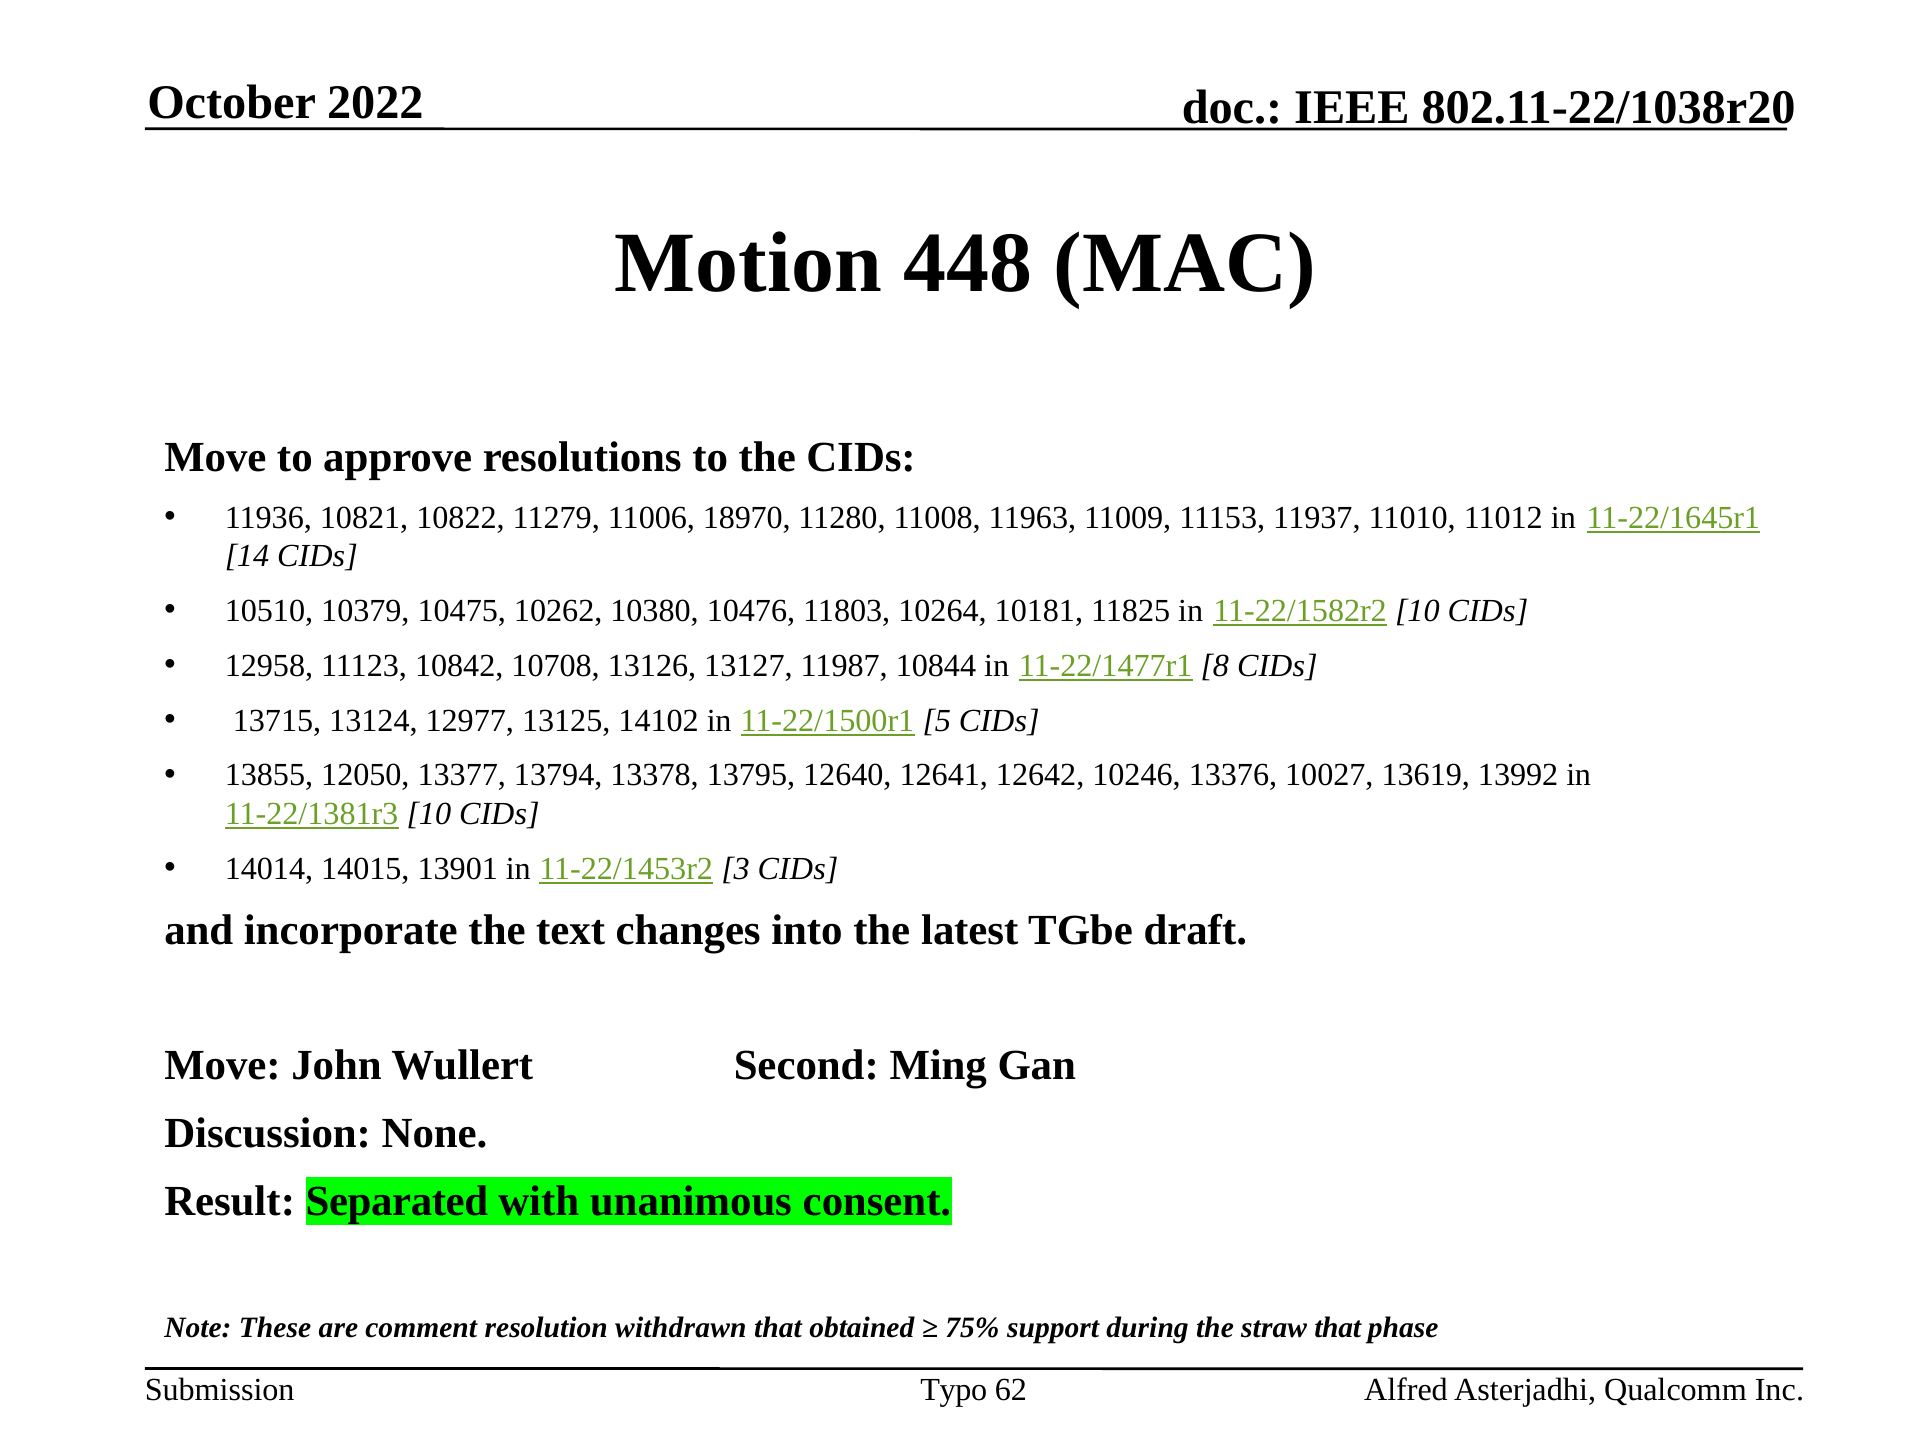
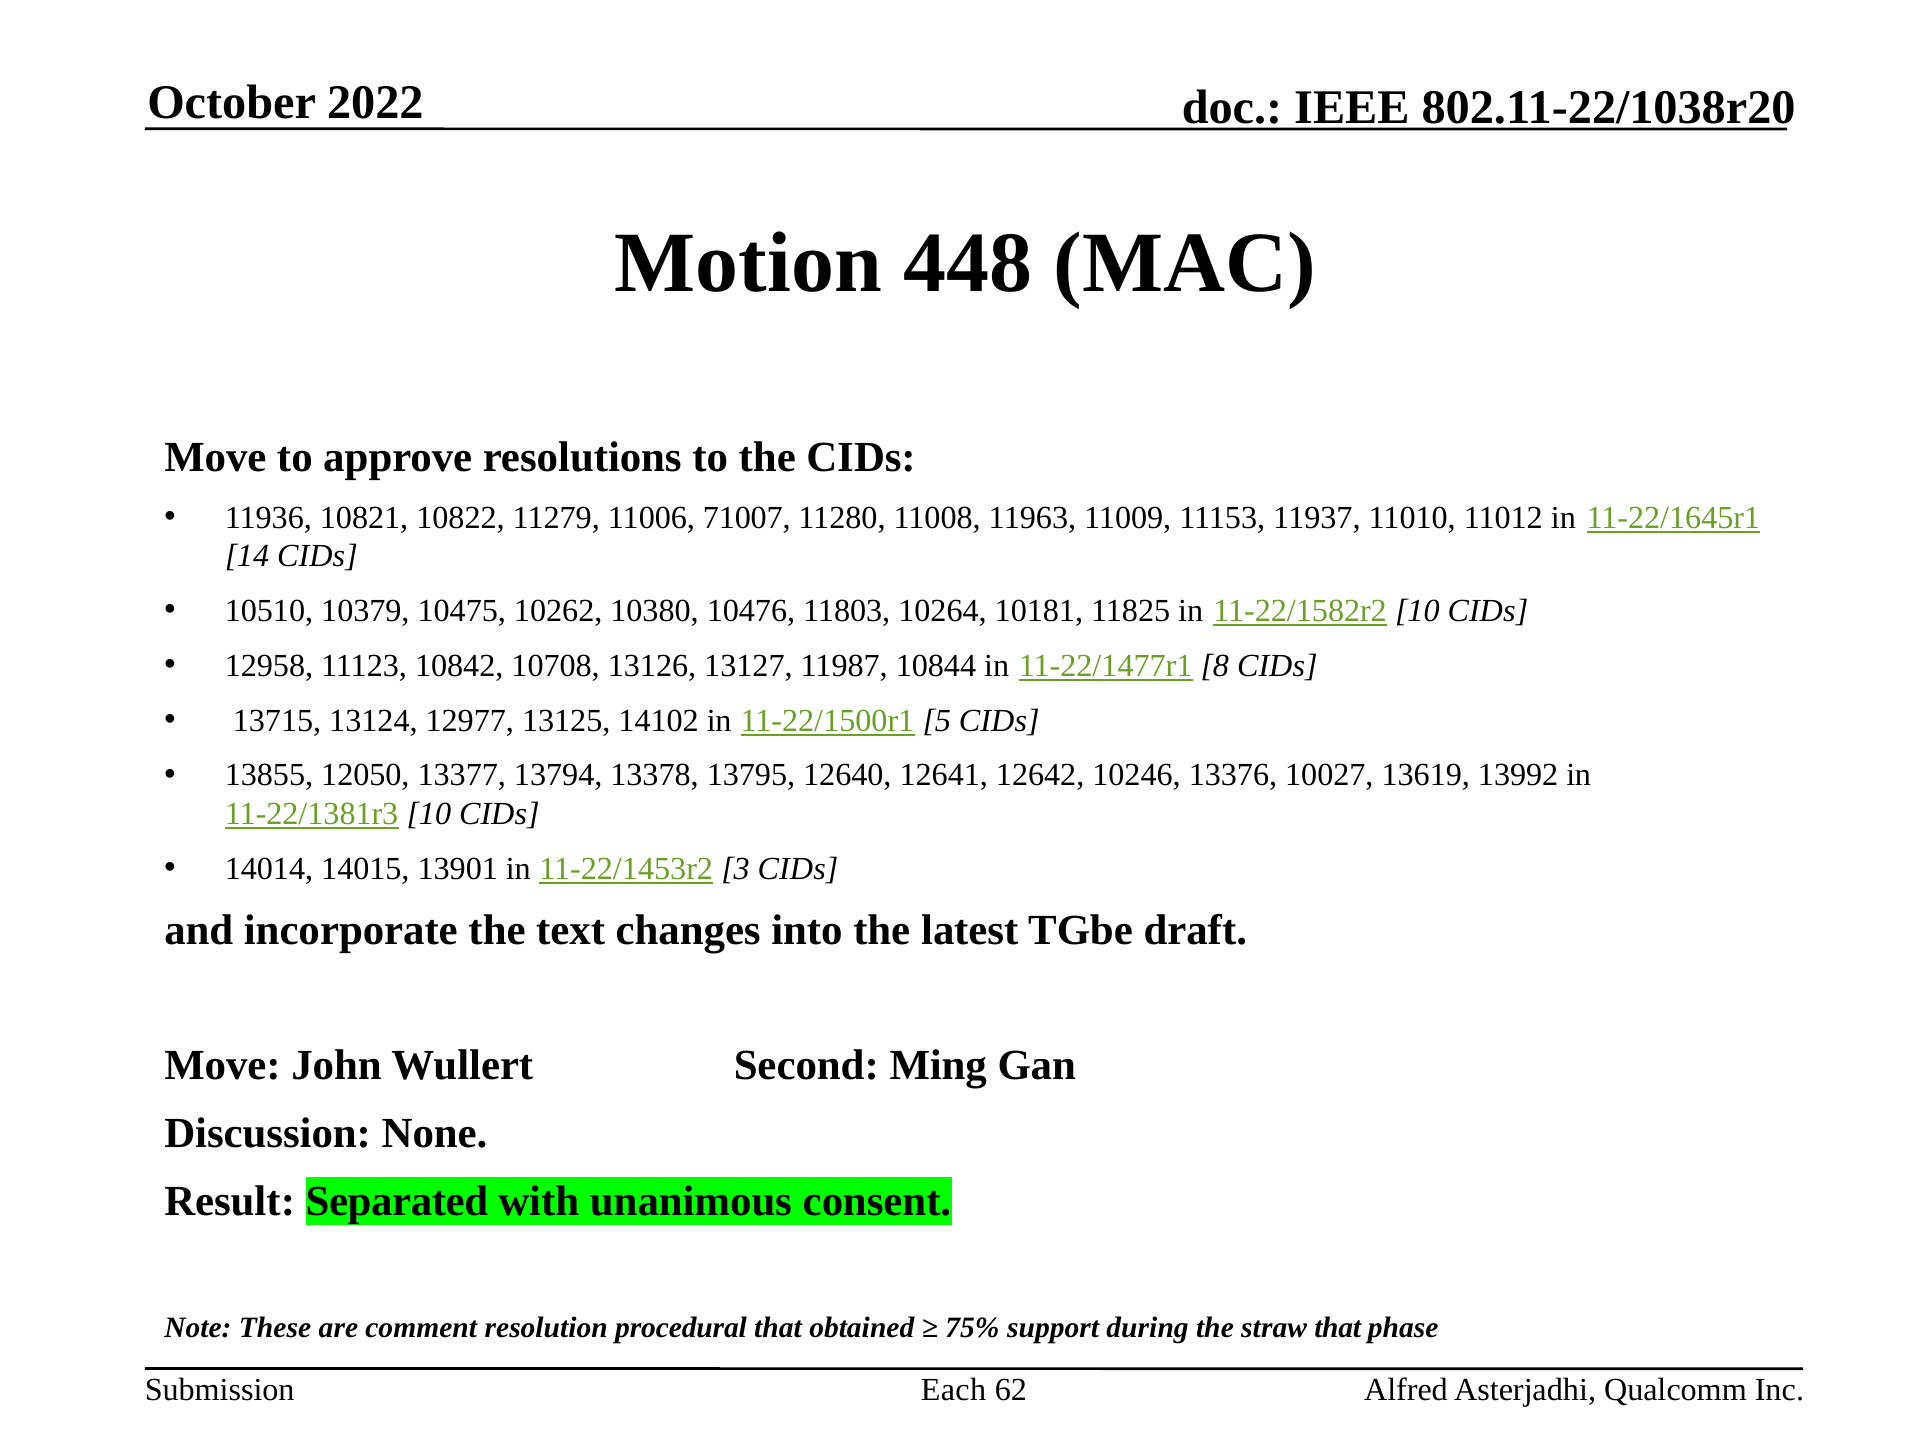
18970: 18970 -> 71007
withdrawn: withdrawn -> procedural
Typo: Typo -> Each
